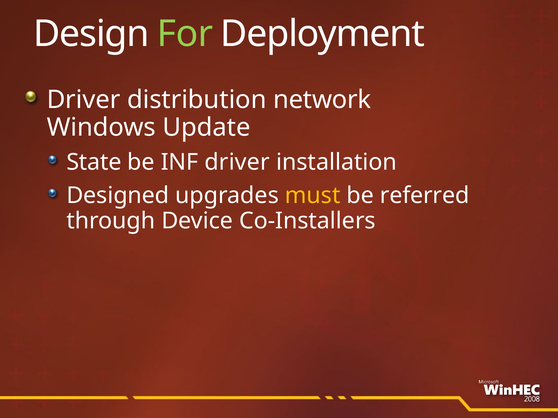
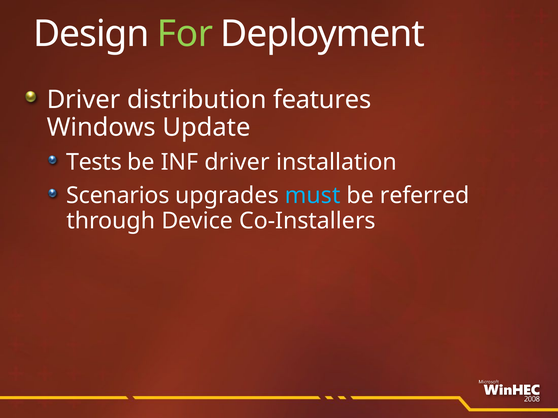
network: network -> features
State: State -> Tests
Designed: Designed -> Scenarios
must colour: yellow -> light blue
